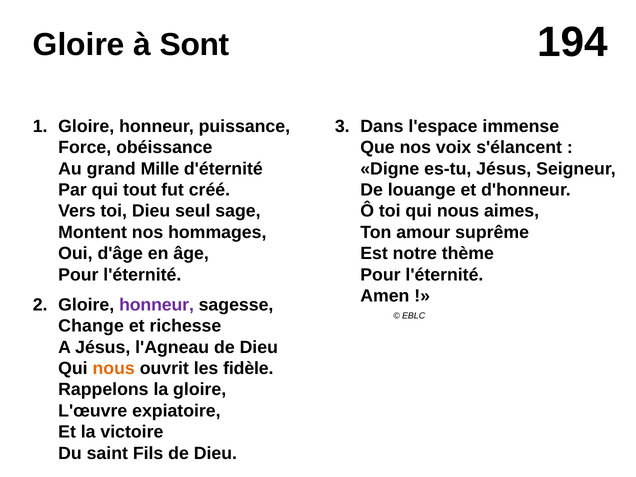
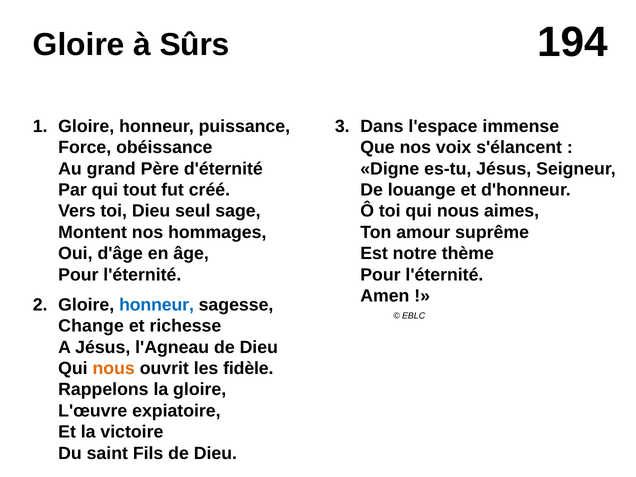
Sont: Sont -> Sûrs
Mille: Mille -> Père
honneur at (157, 305) colour: purple -> blue
